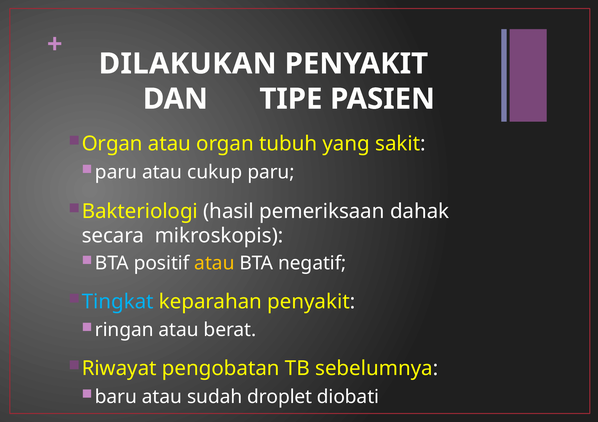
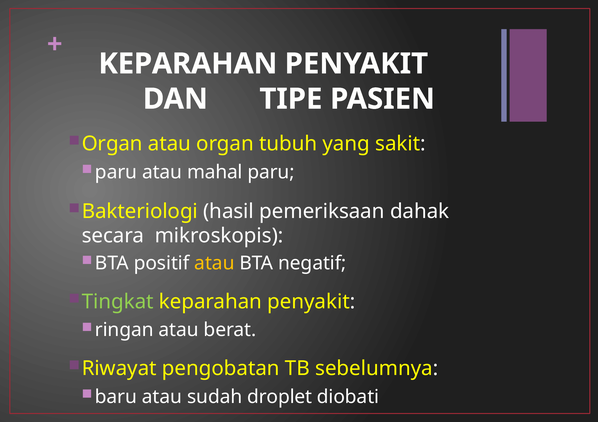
DILAKUKAN at (188, 64): DILAKUKAN -> KEPARAHAN
cukup: cukup -> mahal
Tingkat colour: light blue -> light green
